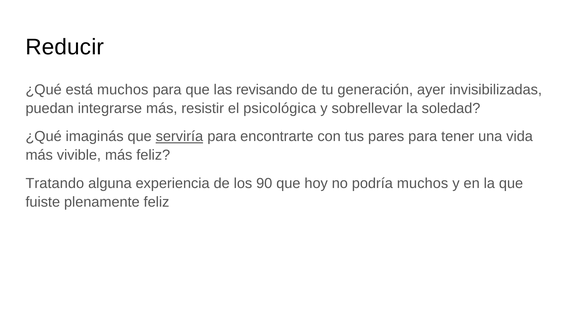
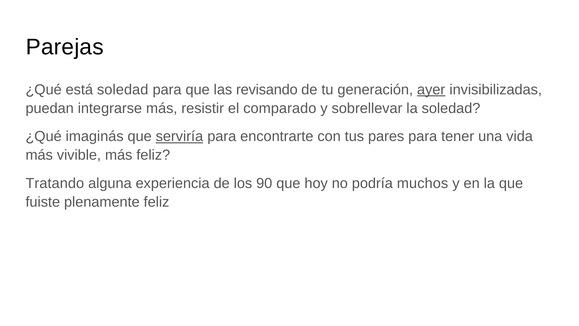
Reducir: Reducir -> Parejas
está muchos: muchos -> soledad
ayer underline: none -> present
psicológica: psicológica -> comparado
